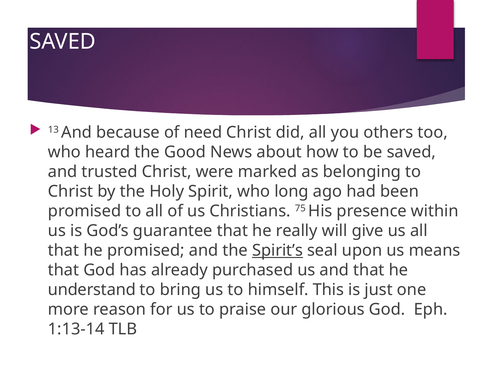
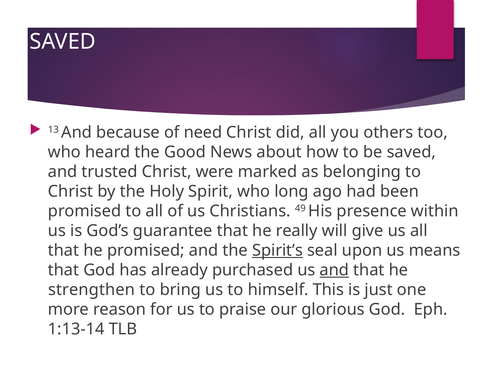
75: 75 -> 49
and at (334, 270) underline: none -> present
understand: understand -> strengthen
